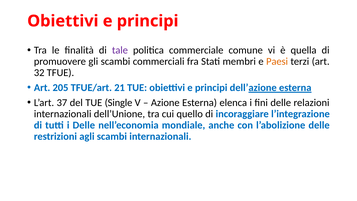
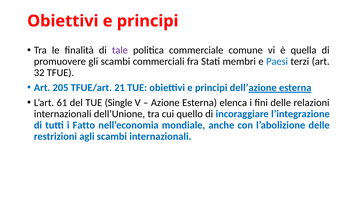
Paesi colour: orange -> blue
37: 37 -> 61
i Delle: Delle -> Fatto
